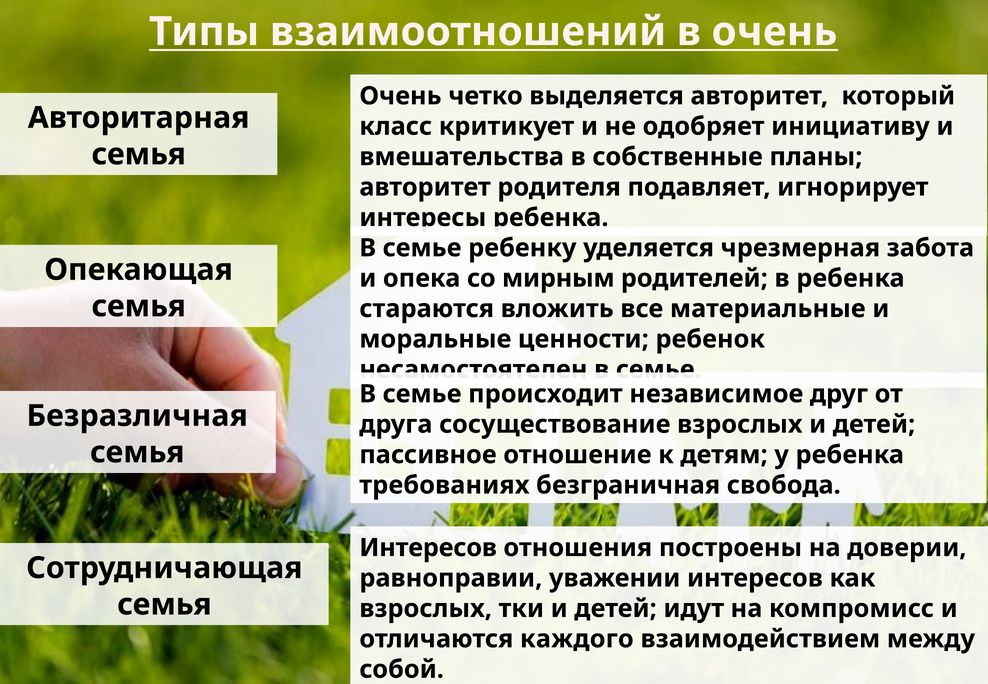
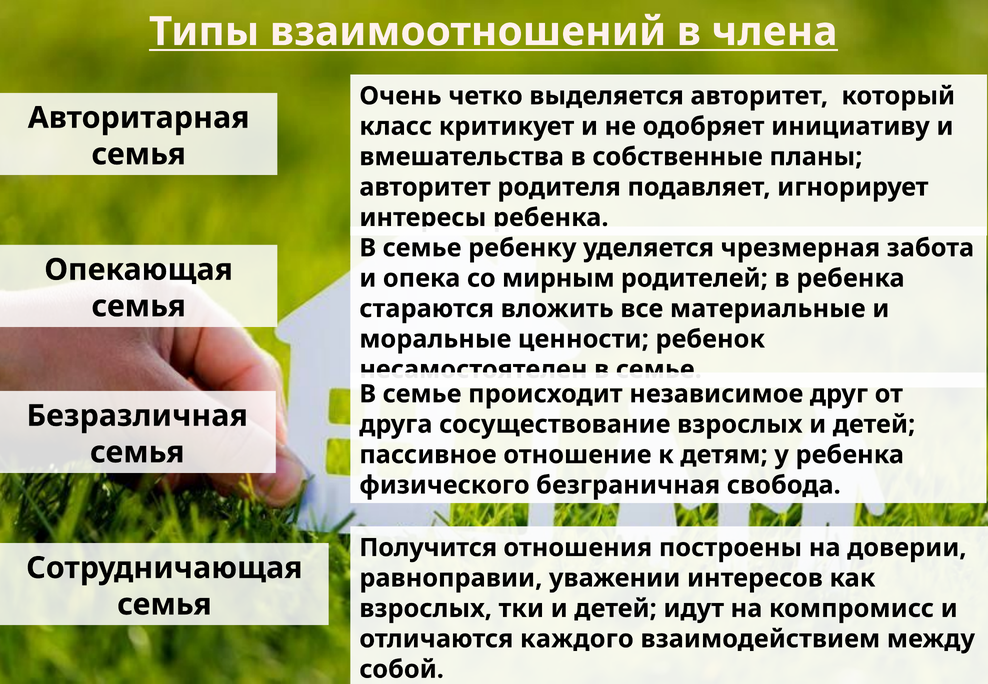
в очень: очень -> члена
требованиях: требованиях -> физического
Интересов at (428, 548): Интересов -> Получится
